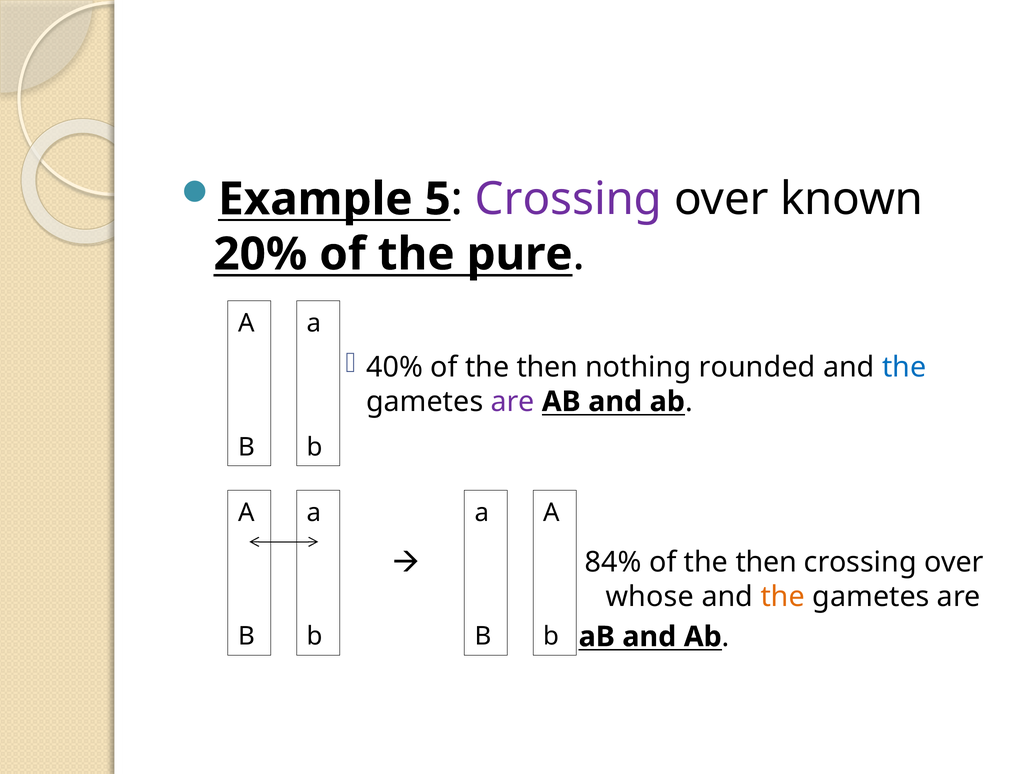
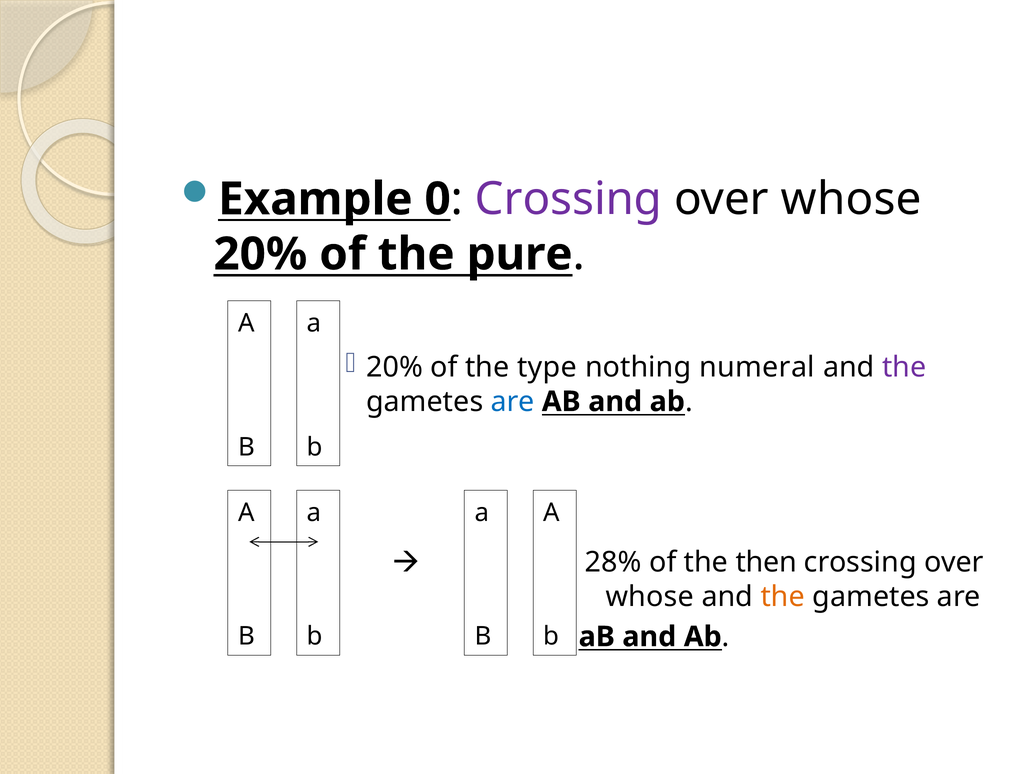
5: 5 -> 0
known at (852, 199): known -> whose
40% at (395, 367): 40% -> 20%
then at (547, 367): then -> type
rounded: rounded -> numeral
the at (904, 367) colour: blue -> purple
are at (513, 402) colour: purple -> blue
84%: 84% -> 28%
